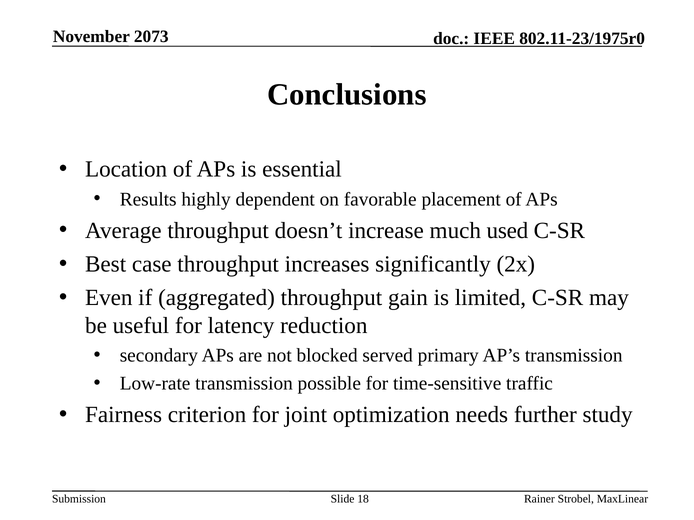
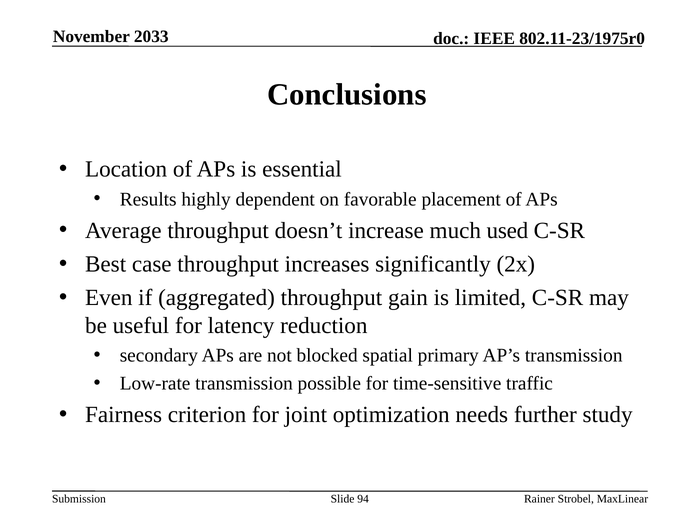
2073: 2073 -> 2033
served: served -> spatial
18: 18 -> 94
